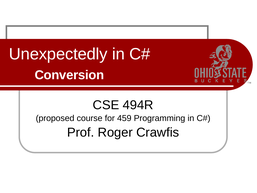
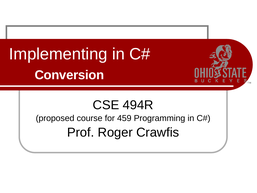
Unexpectedly: Unexpectedly -> Implementing
